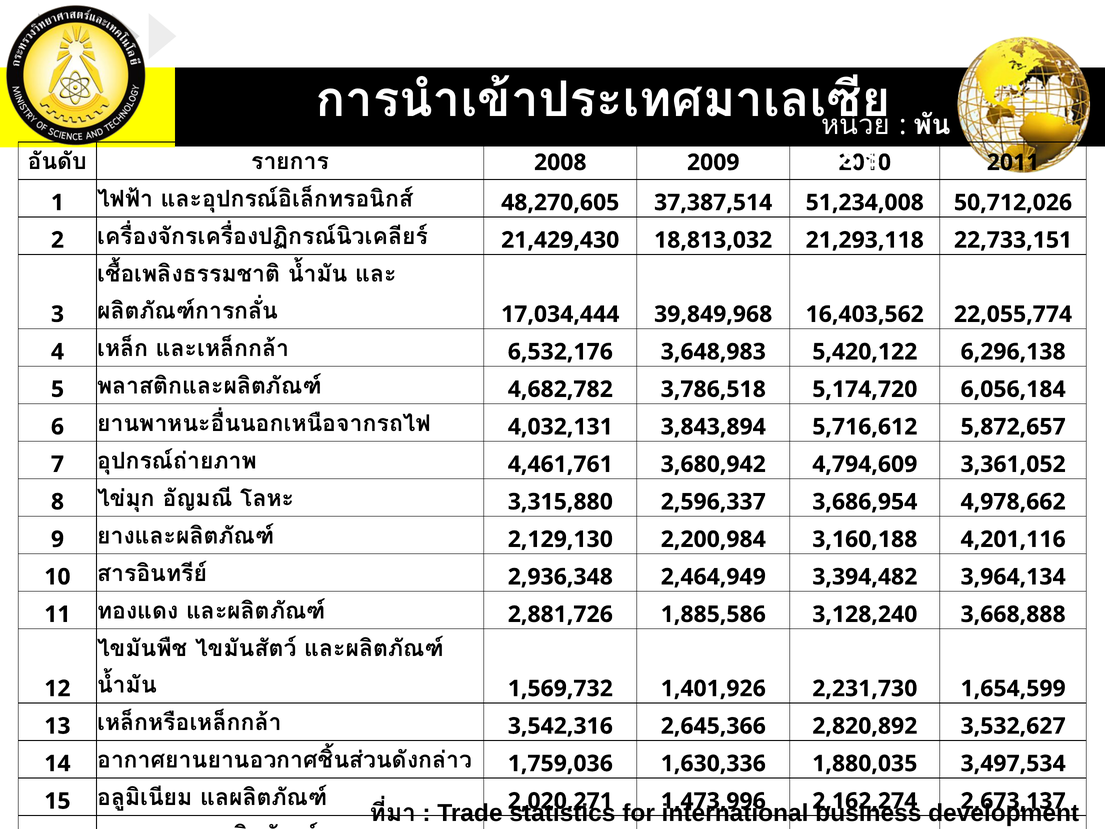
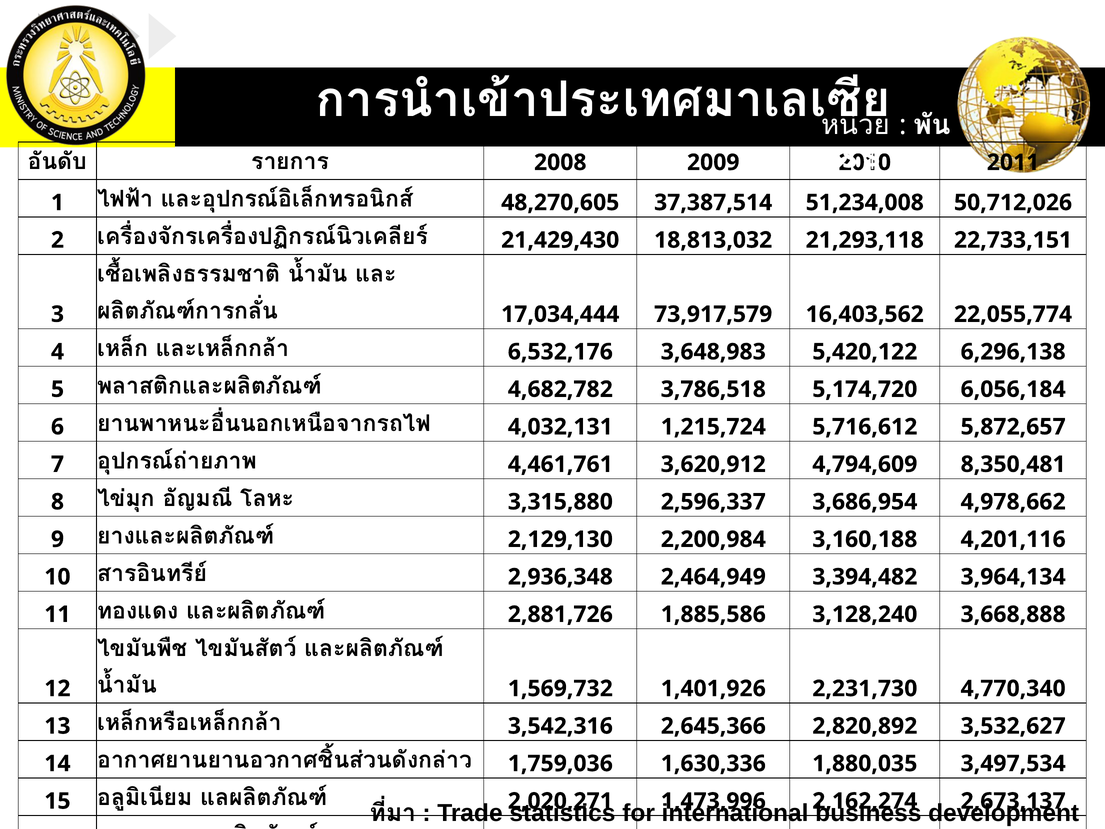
39,849,968: 39,849,968 -> 73,917,579
3,843,894: 3,843,894 -> 1,215,724
3,680,942: 3,680,942 -> 3,620,912
3,361,052: 3,361,052 -> 8,350,481
1,654,599: 1,654,599 -> 4,770,340
